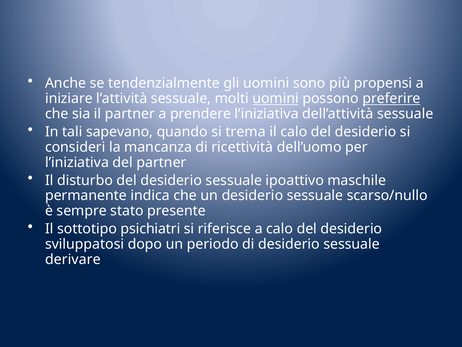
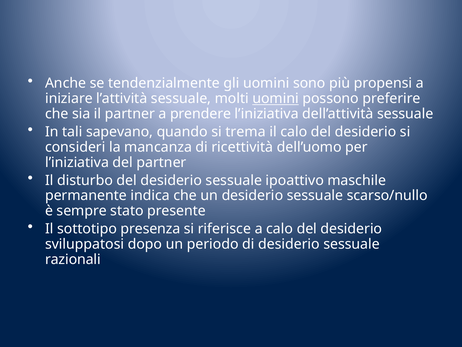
preferire underline: present -> none
psichiatri: psichiatri -> presenza
derivare: derivare -> razionali
